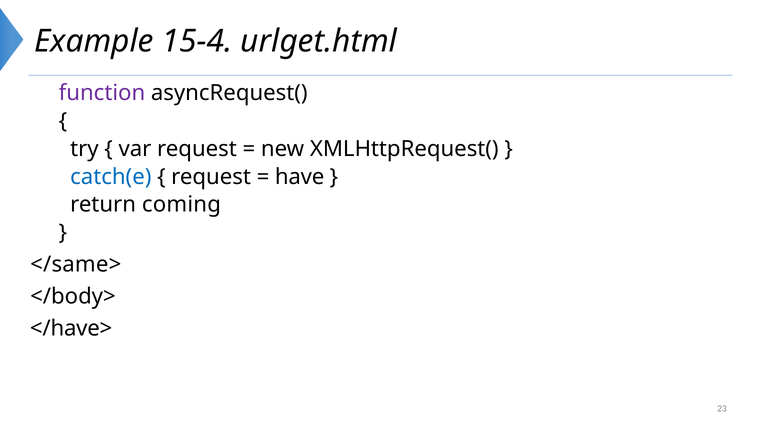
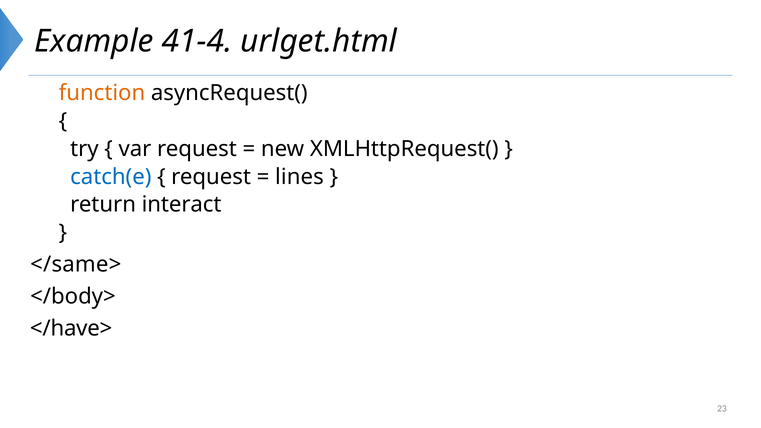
15-4: 15-4 -> 41-4
function colour: purple -> orange
have: have -> lines
coming: coming -> interact
